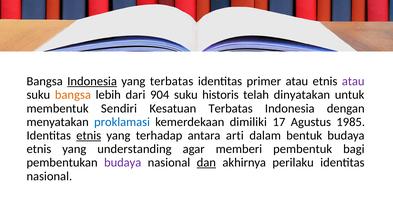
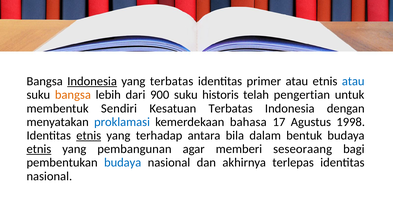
atau at (353, 81) colour: purple -> blue
904: 904 -> 900
dinyatakan: dinyatakan -> pengertian
dimiliki: dimiliki -> bahasa
1985: 1985 -> 1998
arti: arti -> bila
etnis at (39, 149) underline: none -> present
understanding: understanding -> pembangunan
pembentuk: pembentuk -> seseoraang
budaya at (123, 163) colour: purple -> blue
dan underline: present -> none
perilaku: perilaku -> terlepas
